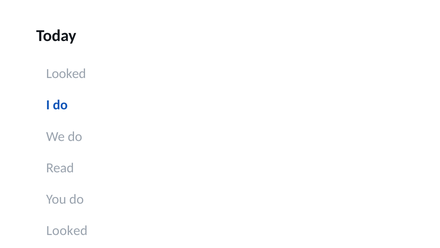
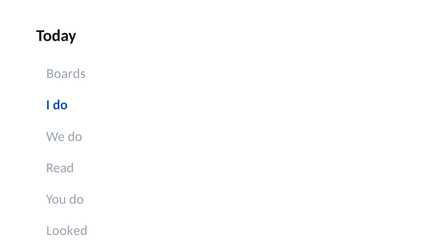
Looked at (66, 74): Looked -> Boards
